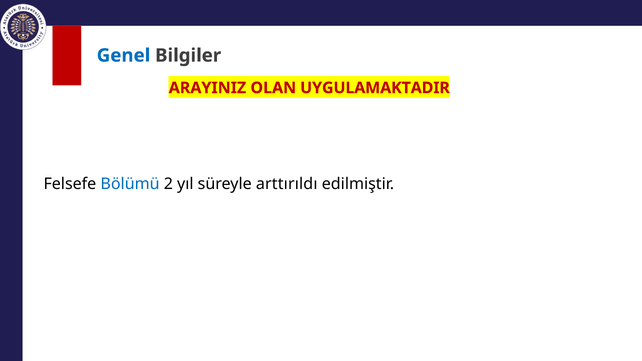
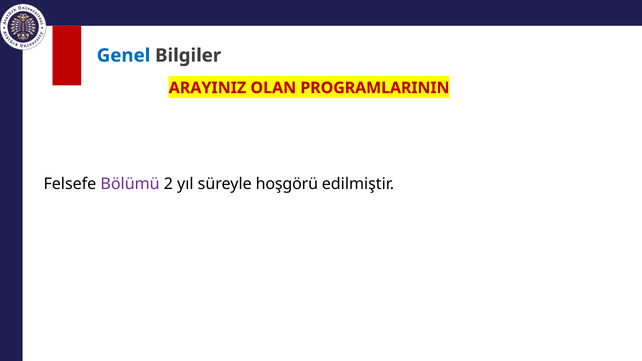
UYGULAMAKTADIR: UYGULAMAKTADIR -> PROGRAMLARININ
Bölümü colour: blue -> purple
arttırıldı: arttırıldı -> hoşgörü
